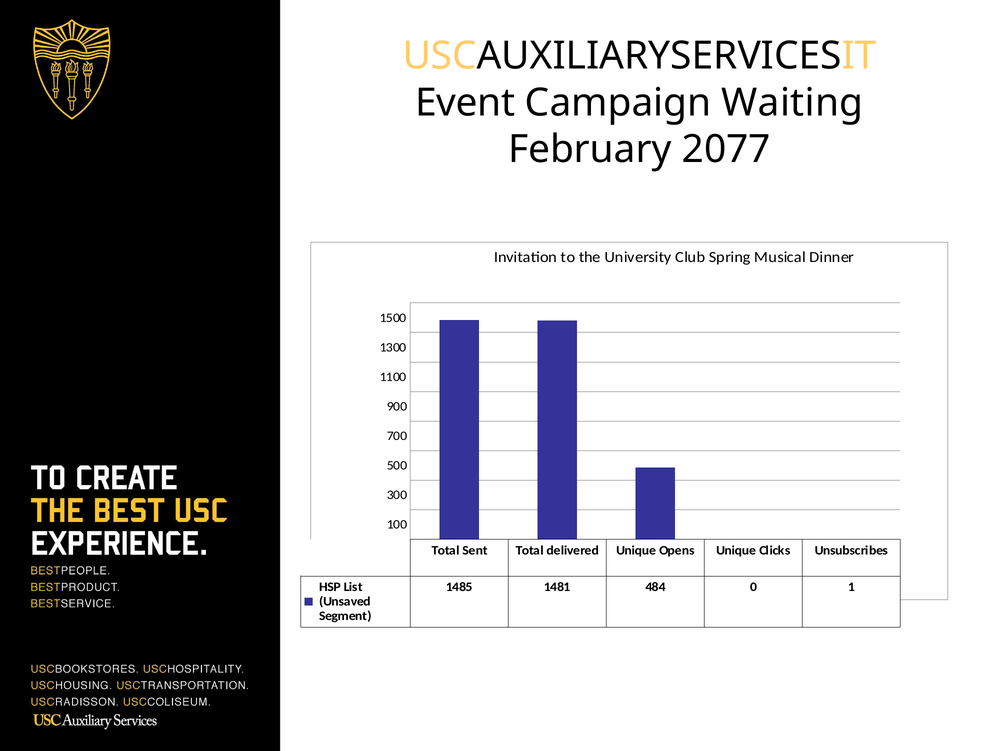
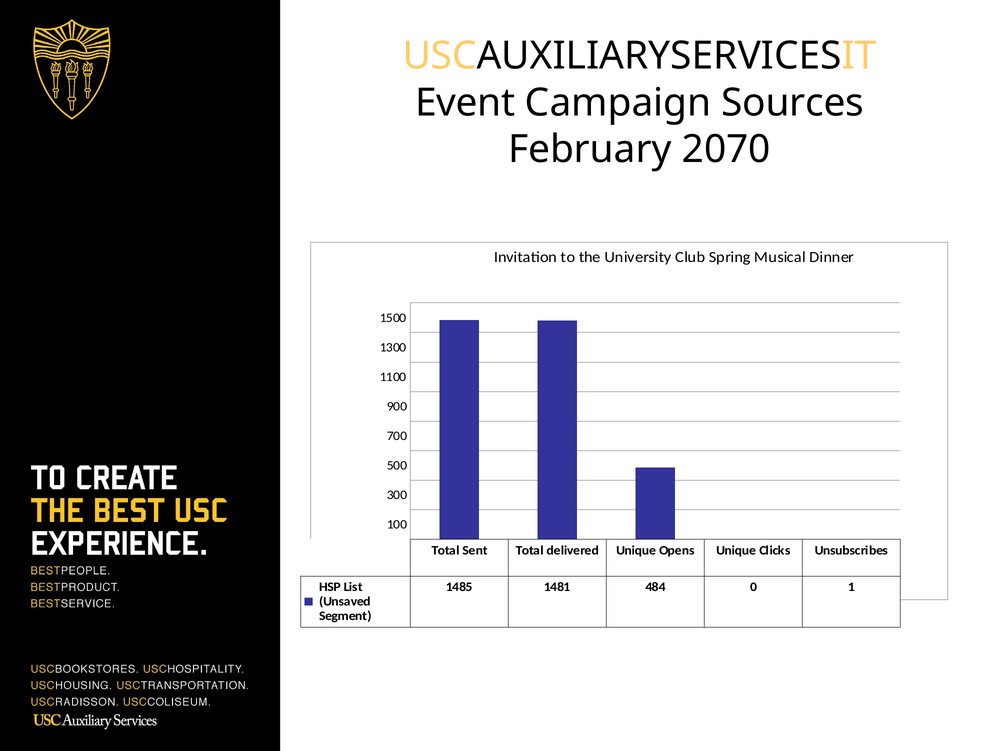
Waiting: Waiting -> Sources
2077: 2077 -> 2070
